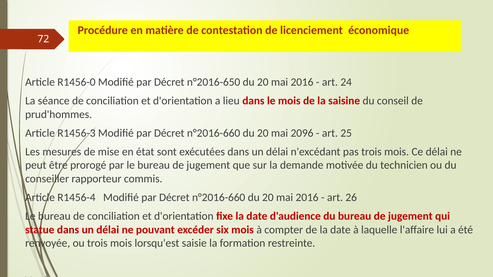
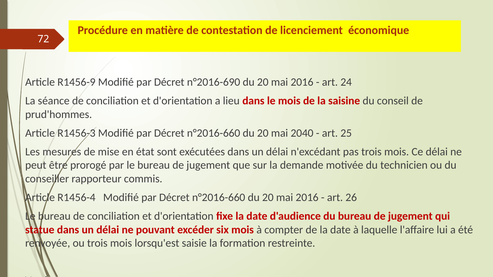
R1456-0: R1456-0 -> R1456-9
n°2016-650: n°2016-650 -> n°2016-690
2096: 2096 -> 2040
